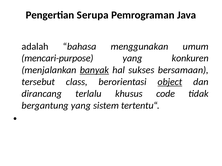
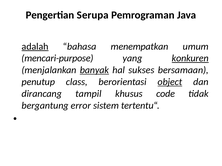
adalah underline: none -> present
menggunakan: menggunakan -> menempatkan
konkuren underline: none -> present
tersebut: tersebut -> penutup
terlalu: terlalu -> tampil
bergantung yang: yang -> error
